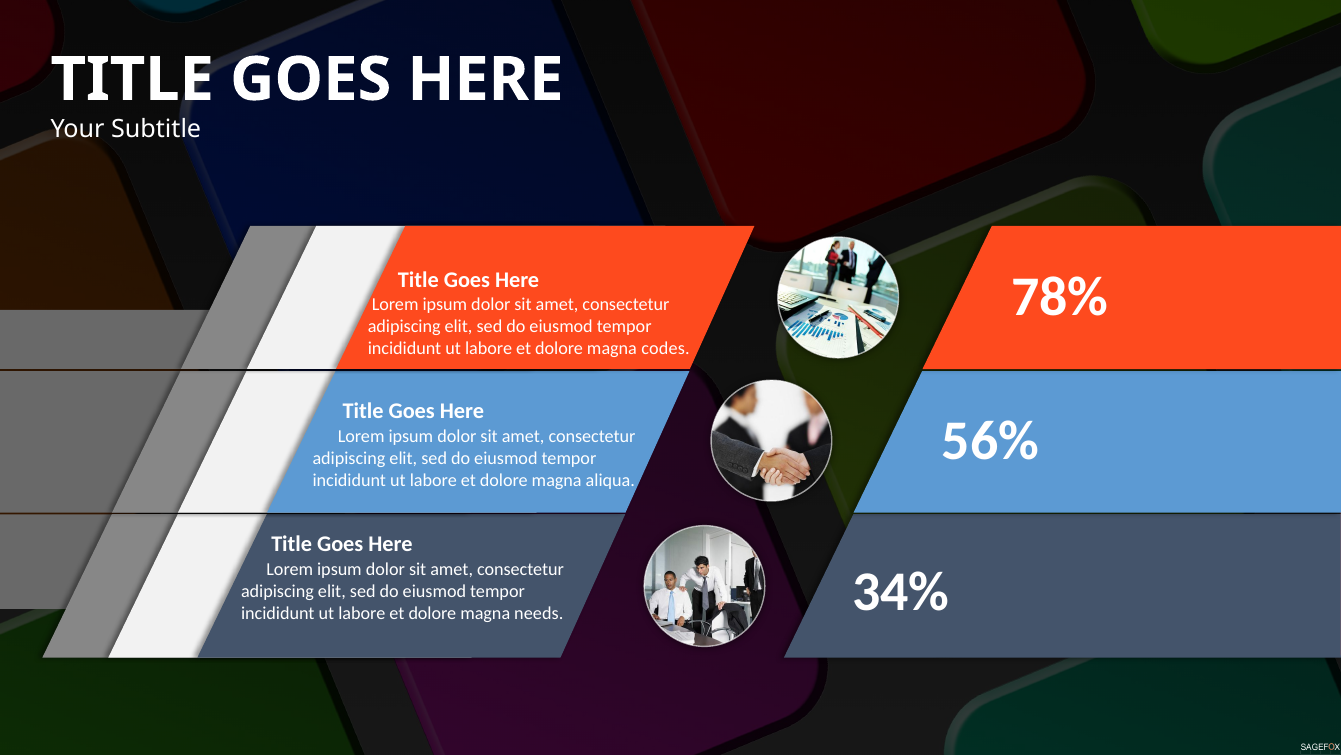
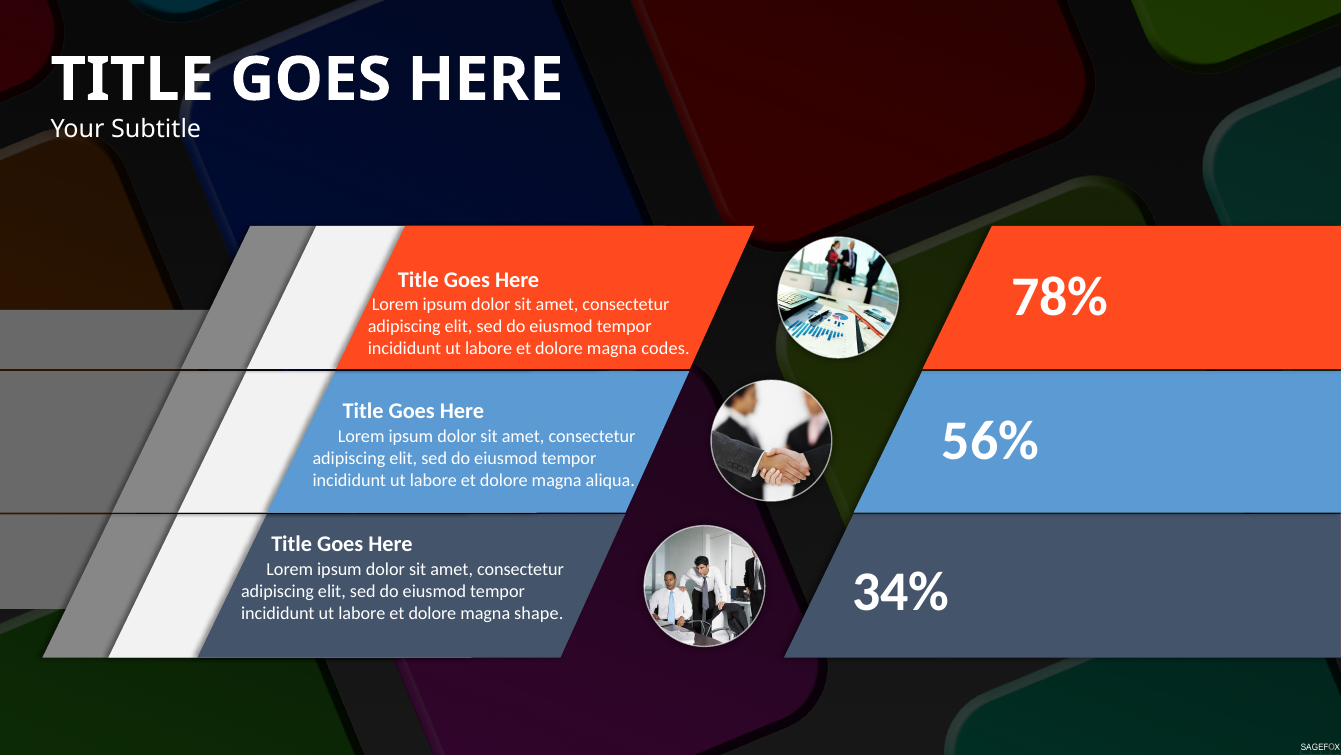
needs: needs -> shape
